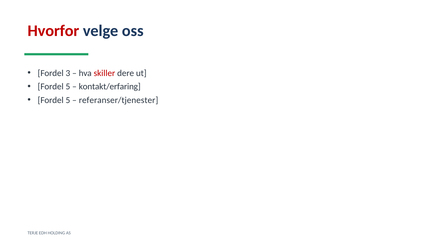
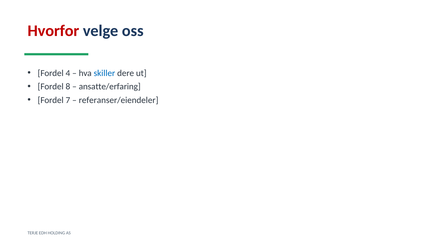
3: 3 -> 4
skiller colour: red -> blue
5 at (68, 87): 5 -> 8
kontakt/erfaring: kontakt/erfaring -> ansatte/erfaring
5 at (68, 100): 5 -> 7
referanser/tjenester: referanser/tjenester -> referanser/eiendeler
